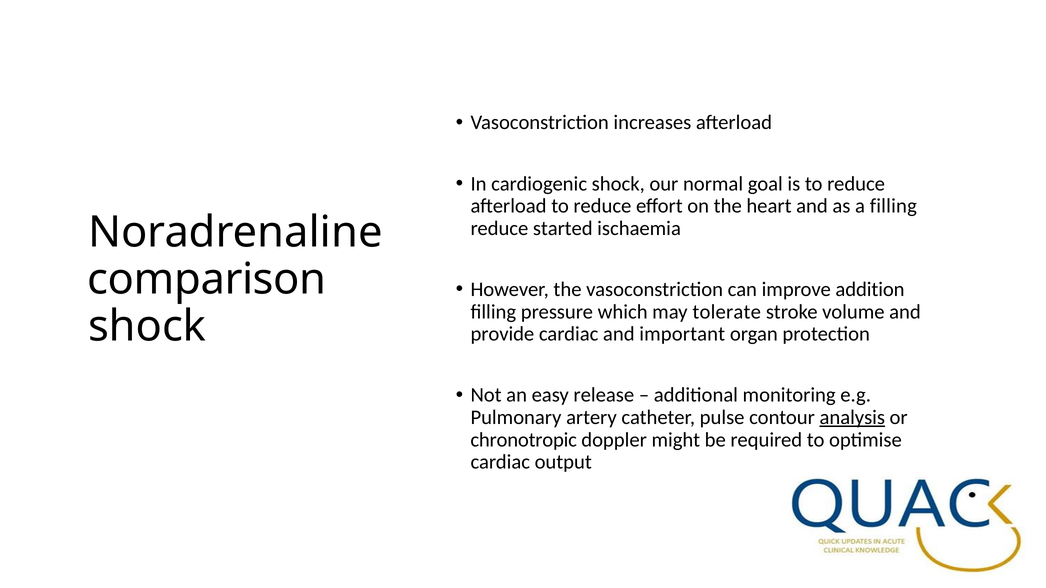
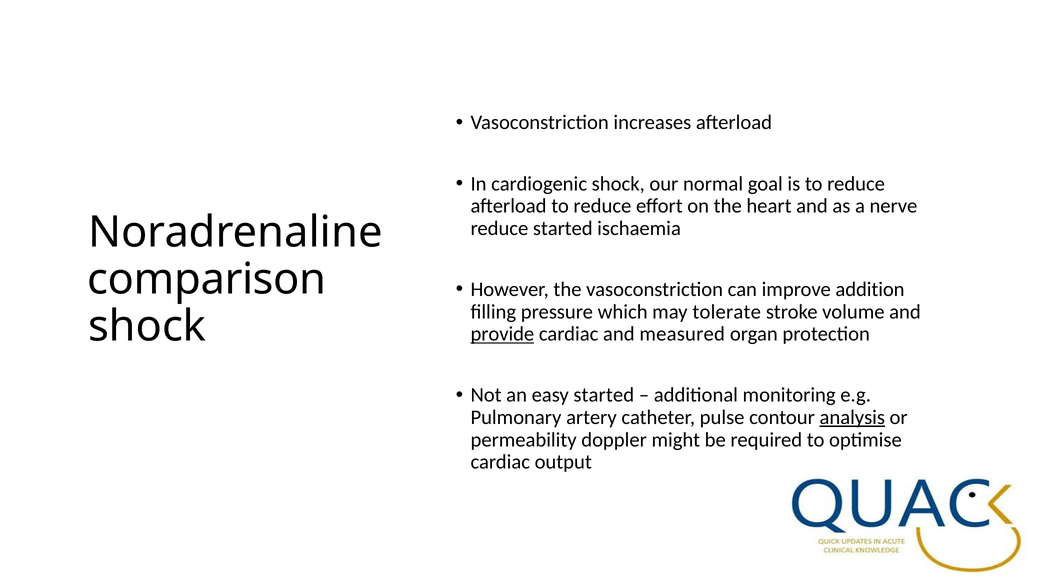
a filling: filling -> nerve
provide underline: none -> present
important: important -> measured
easy release: release -> started
chronotropic: chronotropic -> permeability
